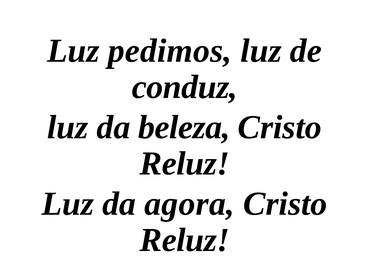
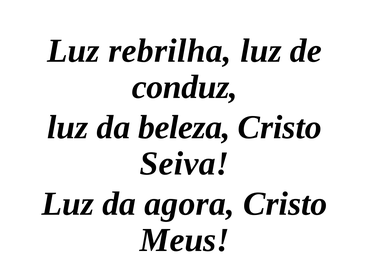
pedimos: pedimos -> rebrilha
Reluz at (185, 164): Reluz -> Seiva
Reluz at (185, 240): Reluz -> Meus
